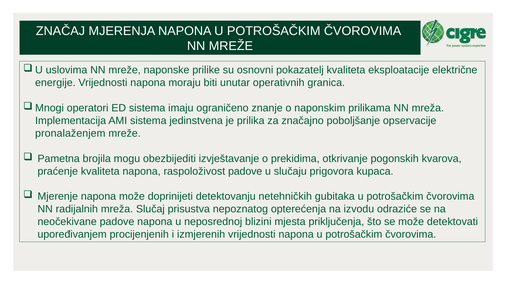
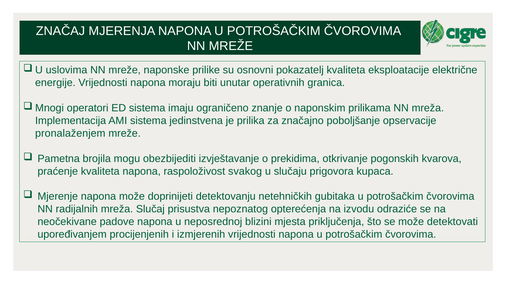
raspoloživost padove: padove -> svakog
